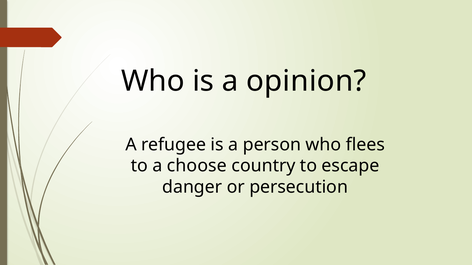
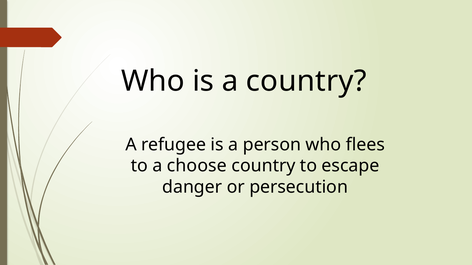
a opinion: opinion -> country
